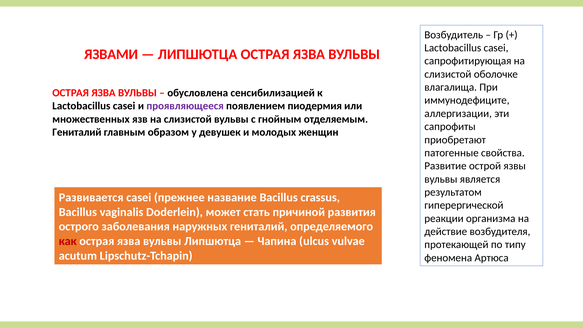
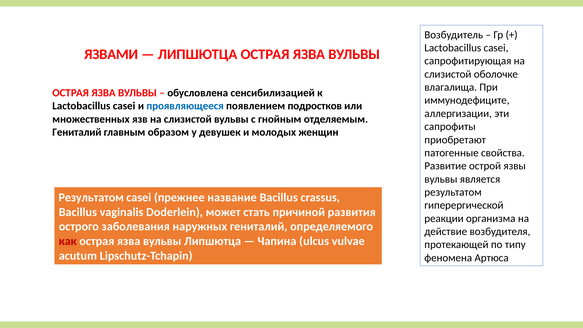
проявляющееся colour: purple -> blue
пиодермия: пиодермия -> подростков
Развивается at (91, 197): Развивается -> Результатом
